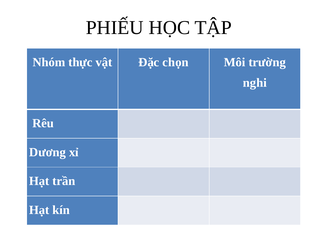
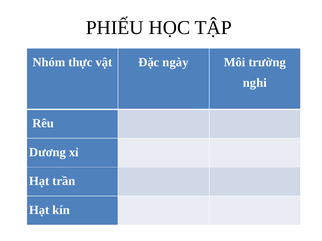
chọn: chọn -> ngày
